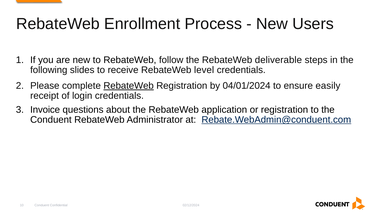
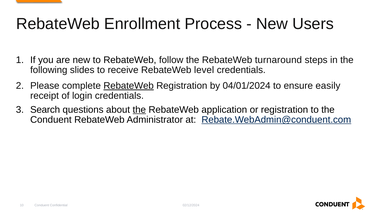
deliverable: deliverable -> turnaround
Invoice: Invoice -> Search
the at (139, 110) underline: none -> present
